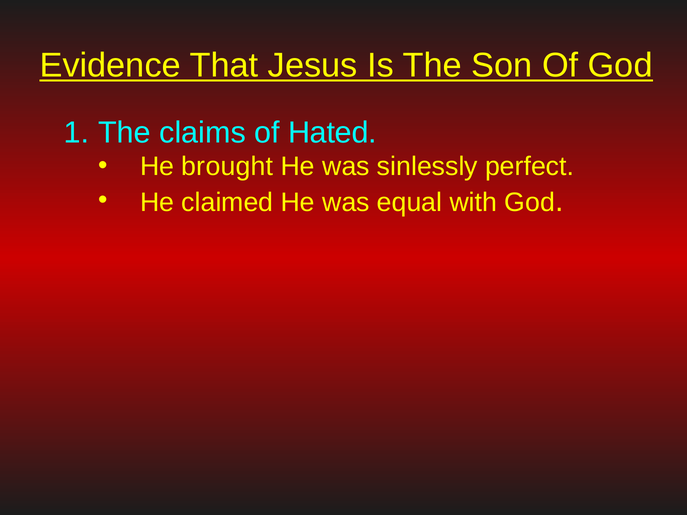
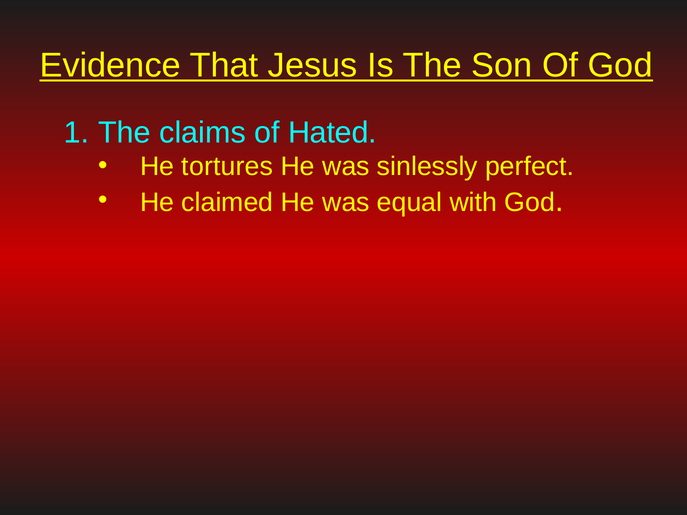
brought: brought -> tortures
